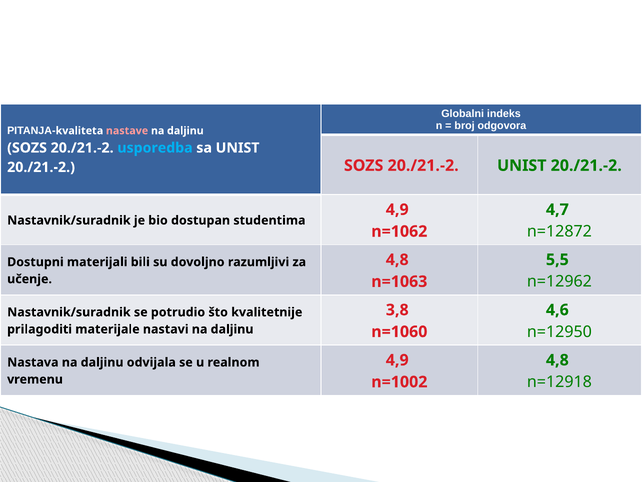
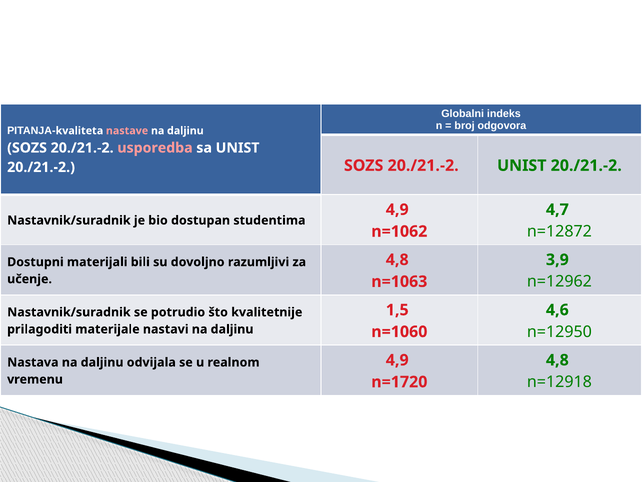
usporedba colour: light blue -> pink
5,5: 5,5 -> 3,9
3,8: 3,8 -> 1,5
n=1002: n=1002 -> n=1720
